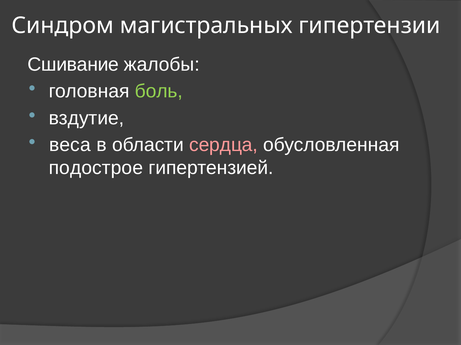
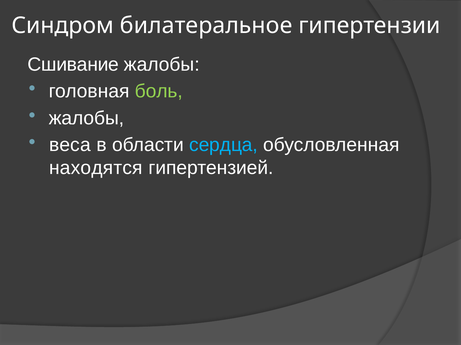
магистральных: магистральных -> билатеральное
вздутие at (86, 118): вздутие -> жалобы
сердца colour: pink -> light blue
подострое: подострое -> находятся
